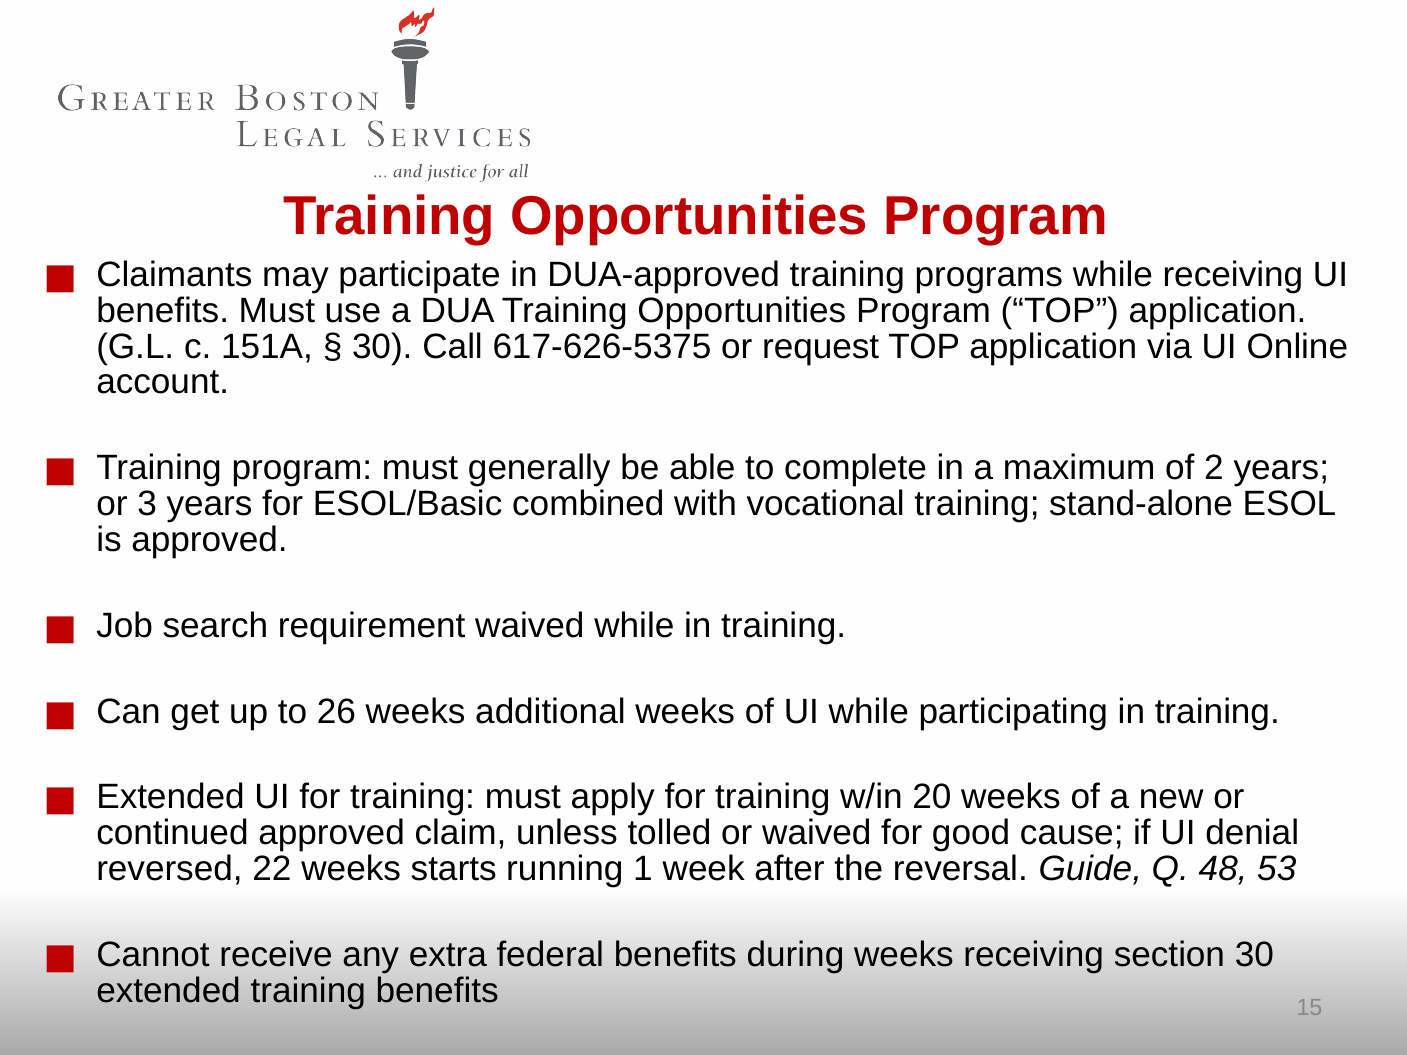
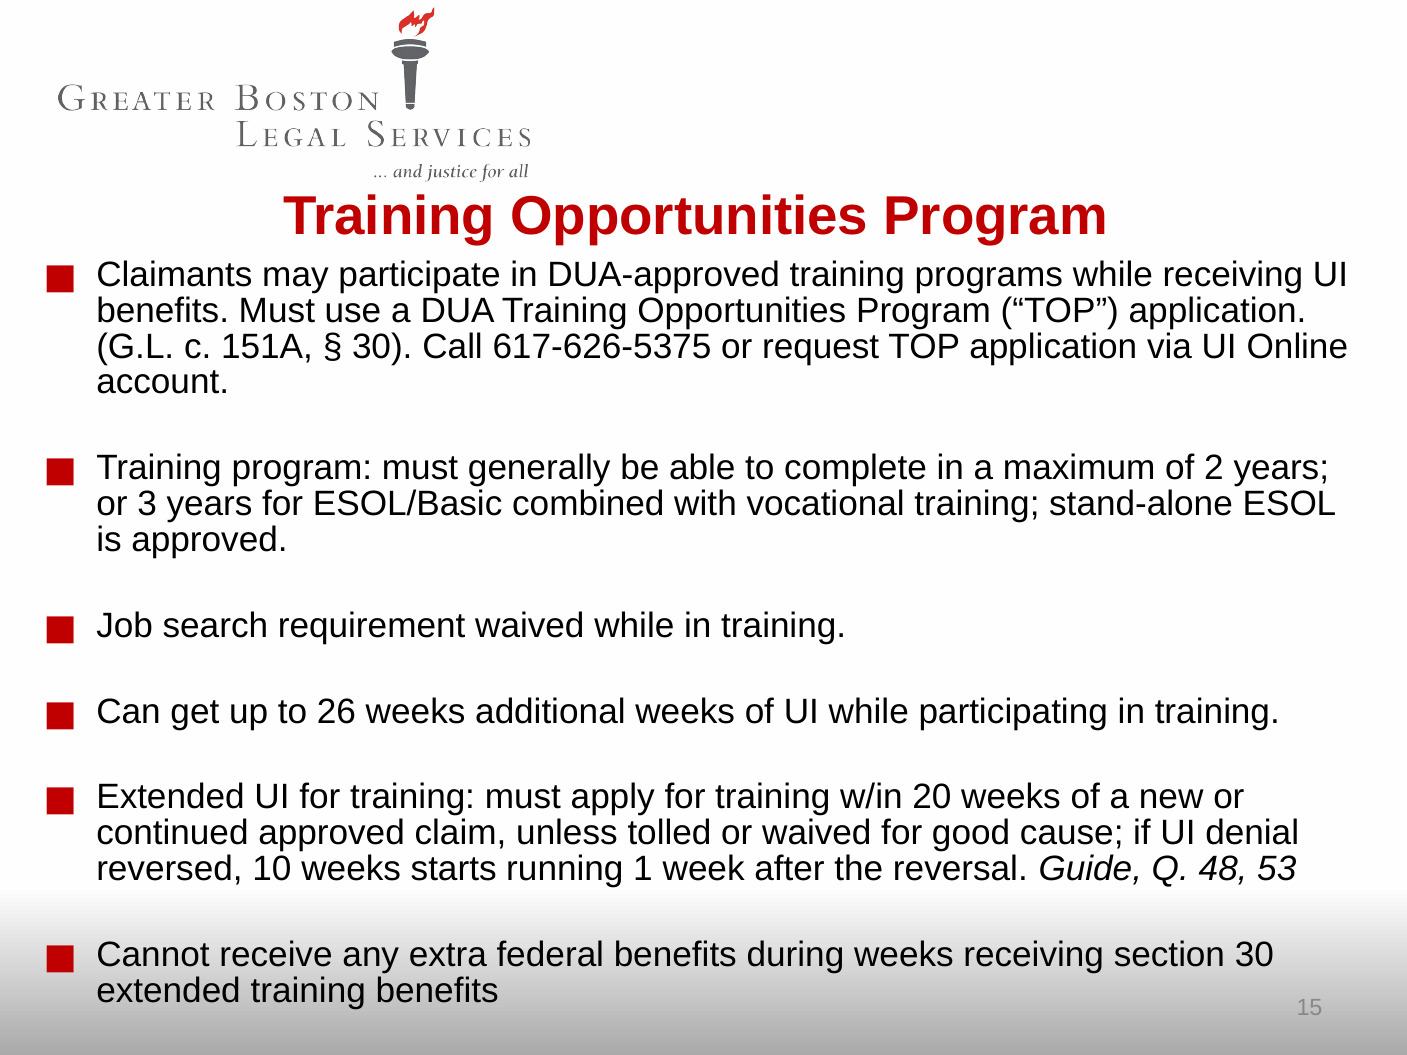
22: 22 -> 10
